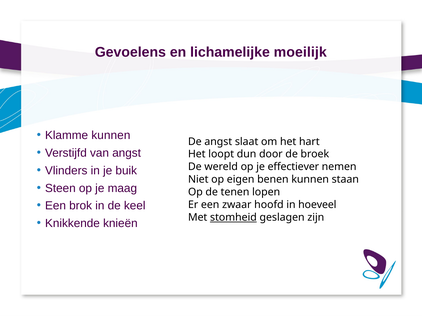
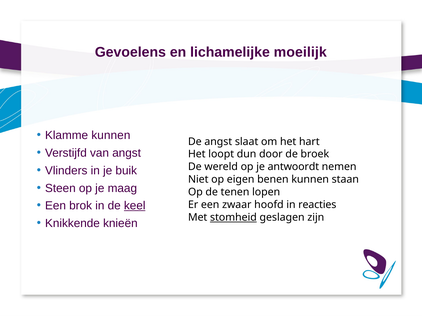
effectiever: effectiever -> antwoordt
keel underline: none -> present
hoeveel: hoeveel -> reacties
